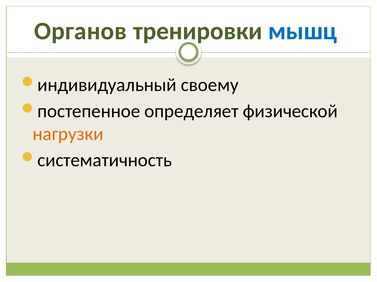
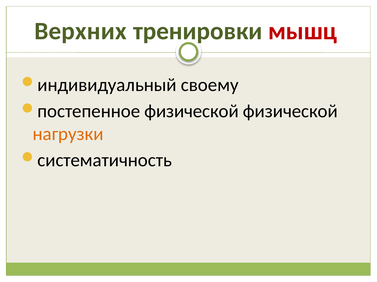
Органов: Органов -> Верхних
мышц colour: blue -> red
определяет at (192, 112): определяет -> физической
